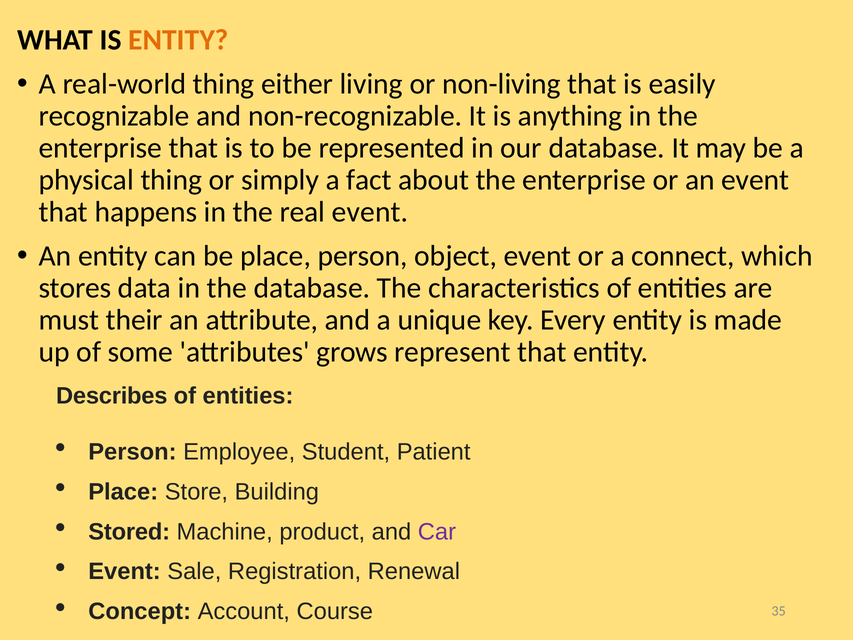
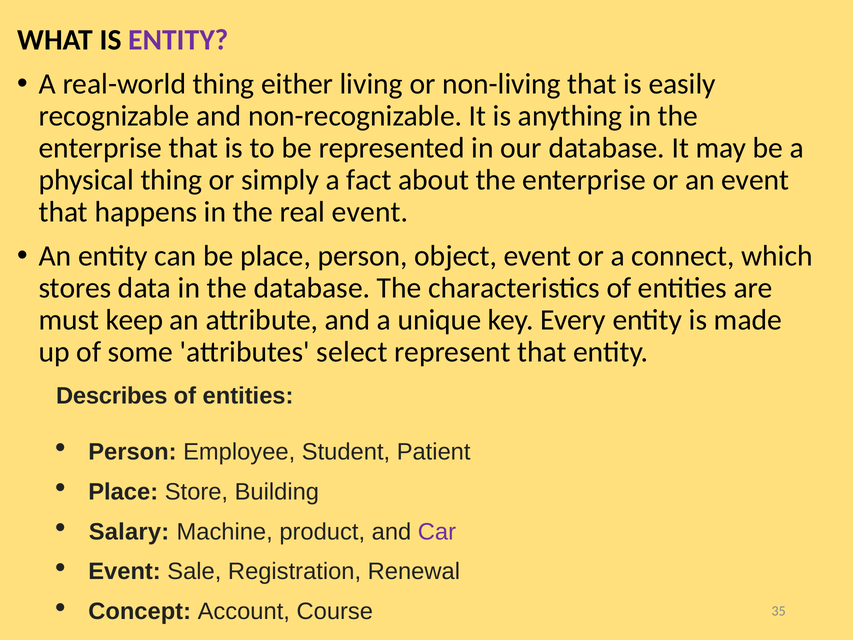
ENTITY at (178, 40) colour: orange -> purple
their: their -> keep
grows: grows -> select
Stored: Stored -> Salary
